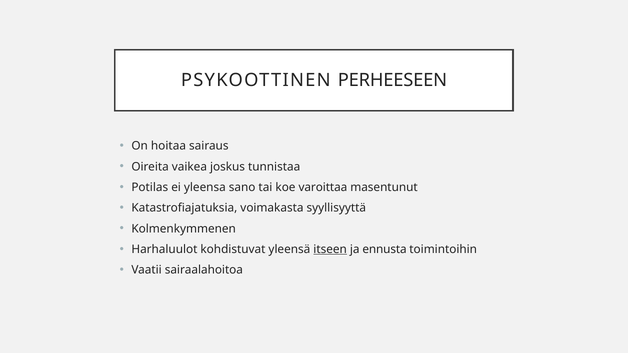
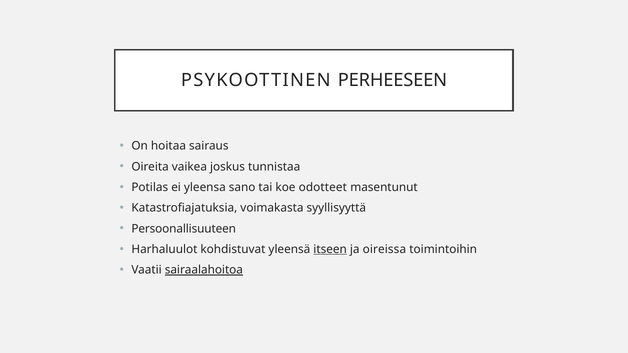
varoittaa: varoittaa -> odotteet
Kolmenkymmenen: Kolmenkymmenen -> Persoonallisuuteen
ennusta: ennusta -> oireissa
sairaalahoitoa underline: none -> present
